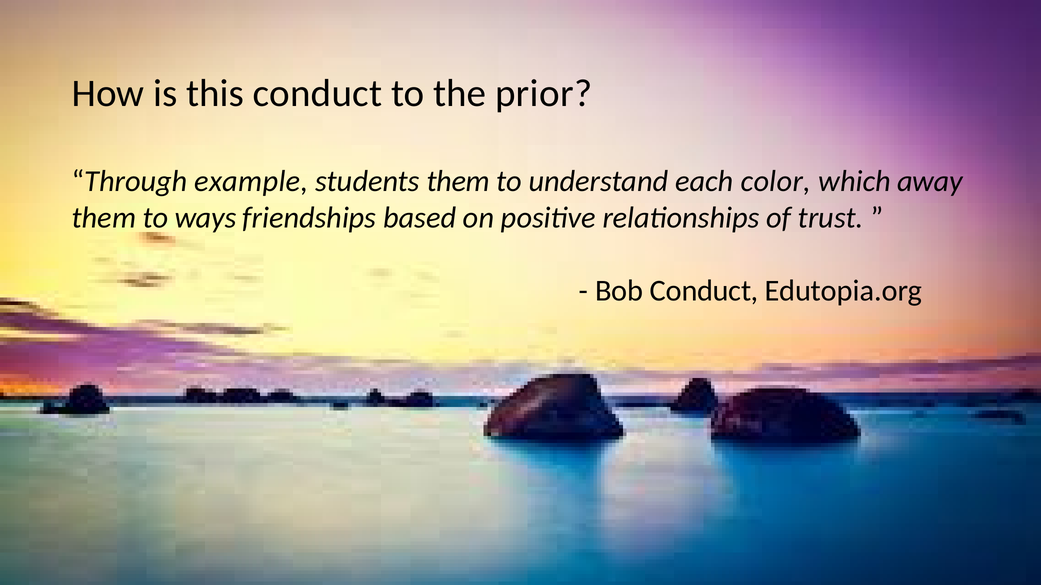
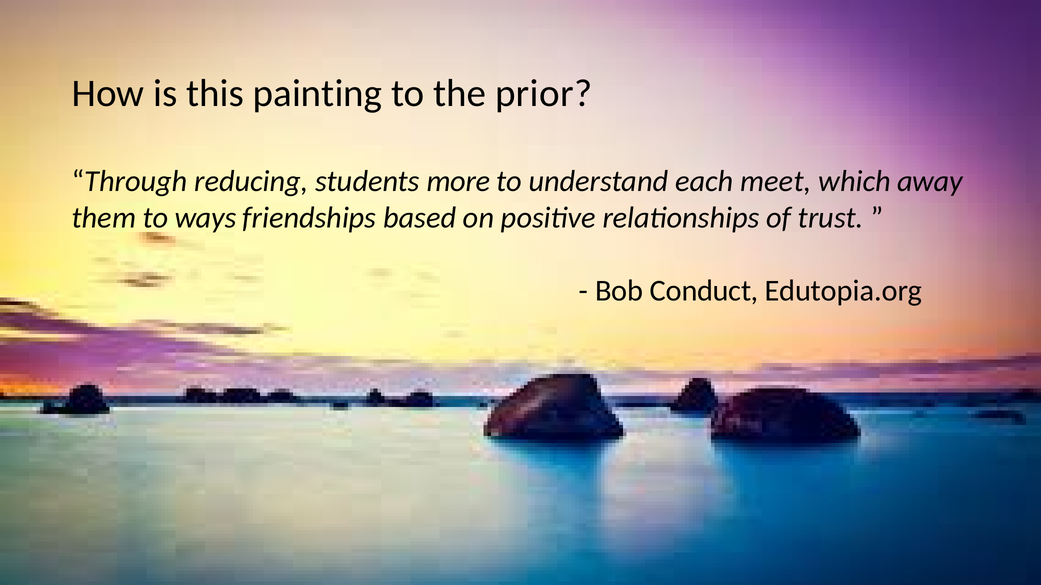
this conduct: conduct -> painting
example: example -> reducing
students them: them -> more
color: color -> meet
